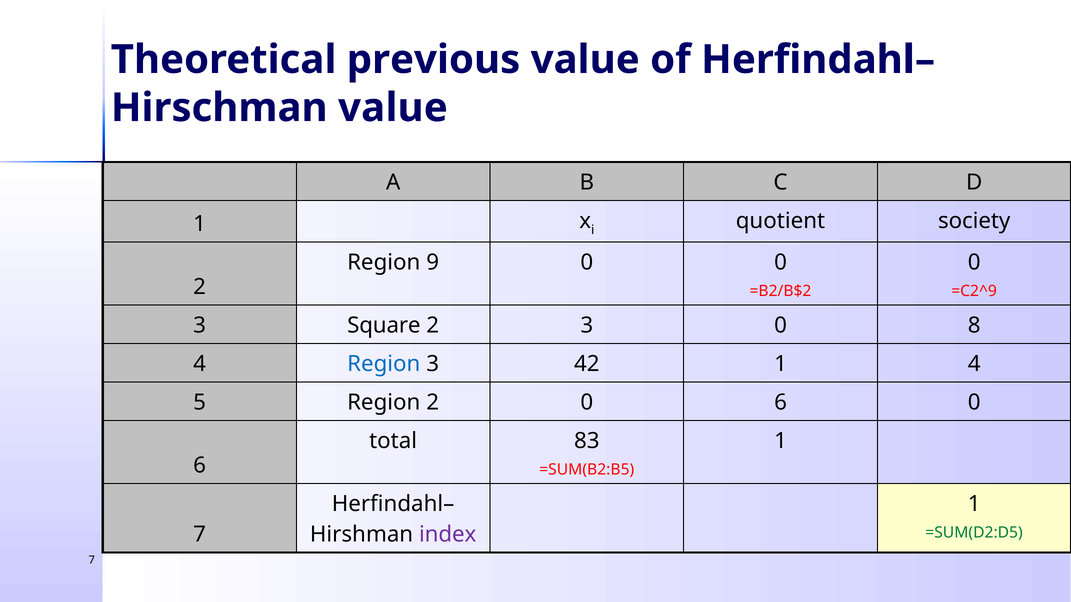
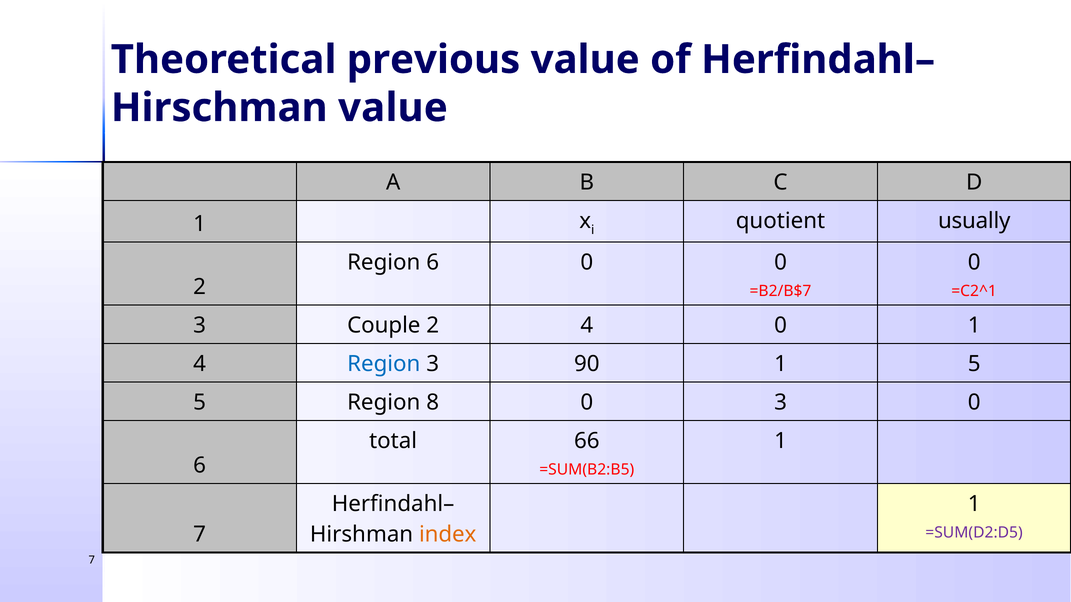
society: society -> usually
Region 9: 9 -> 6
=B2/B$2: =B2/B$2 -> =B2/B$7
=C2^9: =C2^9 -> =C2^1
Square: Square -> Couple
2 3: 3 -> 4
0 8: 8 -> 1
42: 42 -> 90
1 4: 4 -> 5
Region 2: 2 -> 8
6 at (781, 403): 6 -> 3
83: 83 -> 66
index colour: purple -> orange
=SUM(D2:D5 colour: green -> purple
